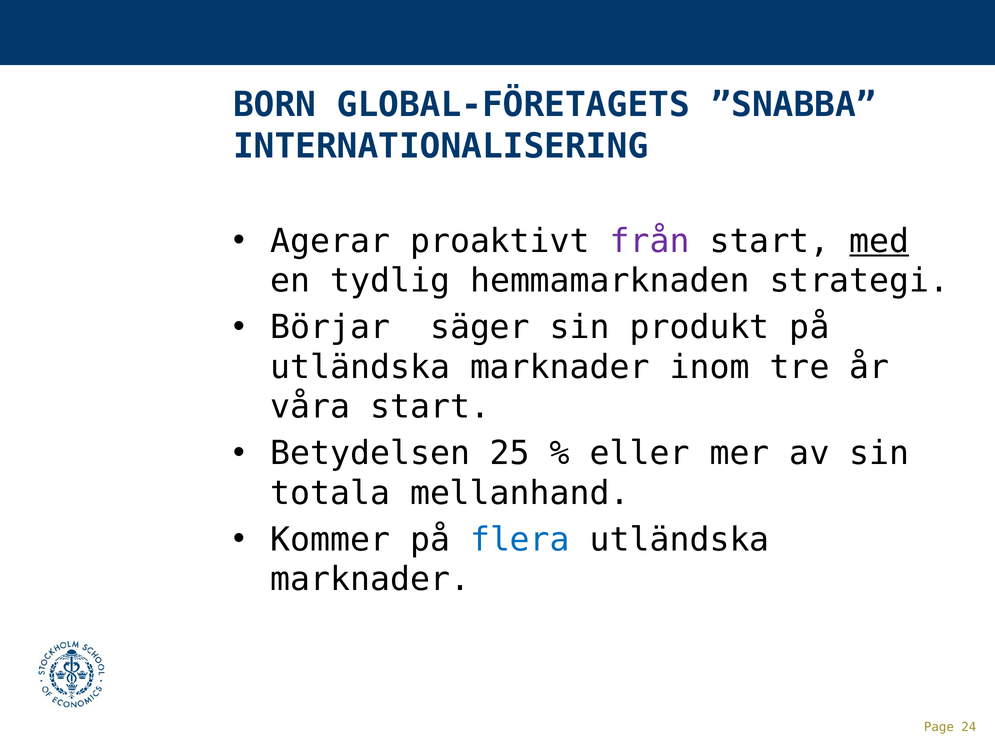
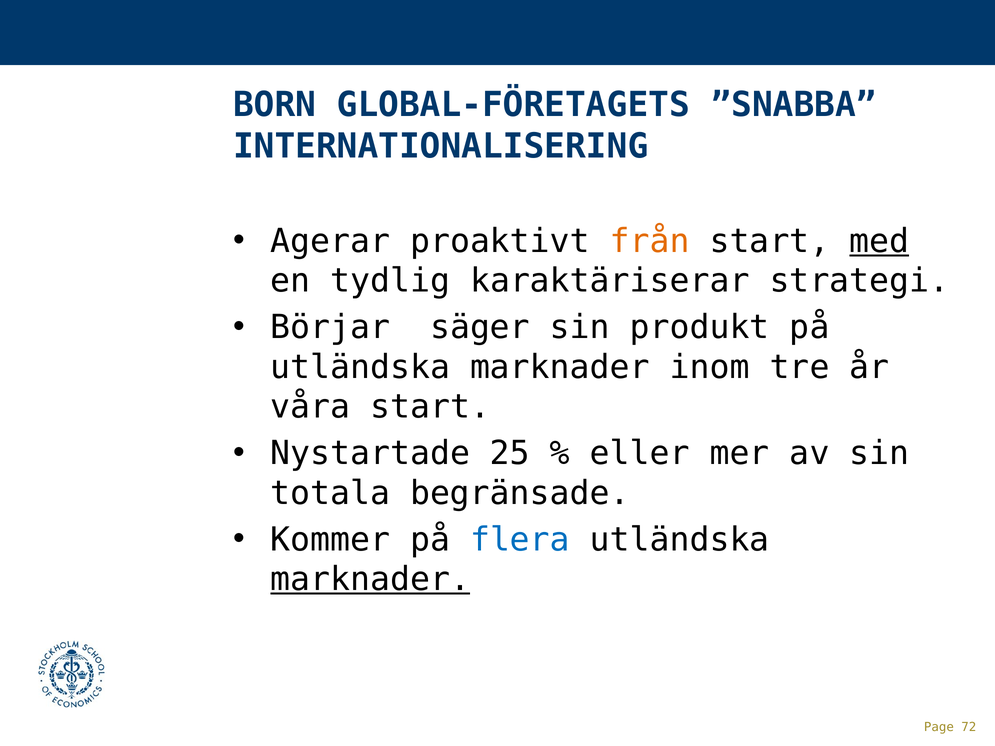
från colour: purple -> orange
hemmamarknaden: hemmamarknaden -> karaktäriserar
Betydelsen: Betydelsen -> Nystartade
mellanhand: mellanhand -> begränsade
marknader at (370, 580) underline: none -> present
24: 24 -> 72
